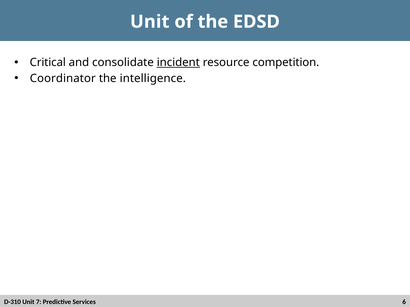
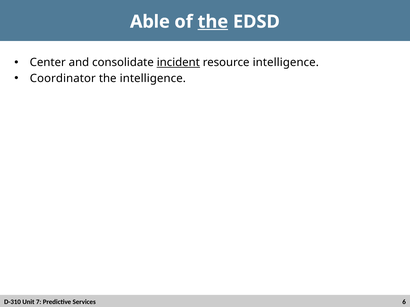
Unit at (150, 22): Unit -> Able
the at (213, 22) underline: none -> present
Critical: Critical -> Center
resource competition: competition -> intelligence
